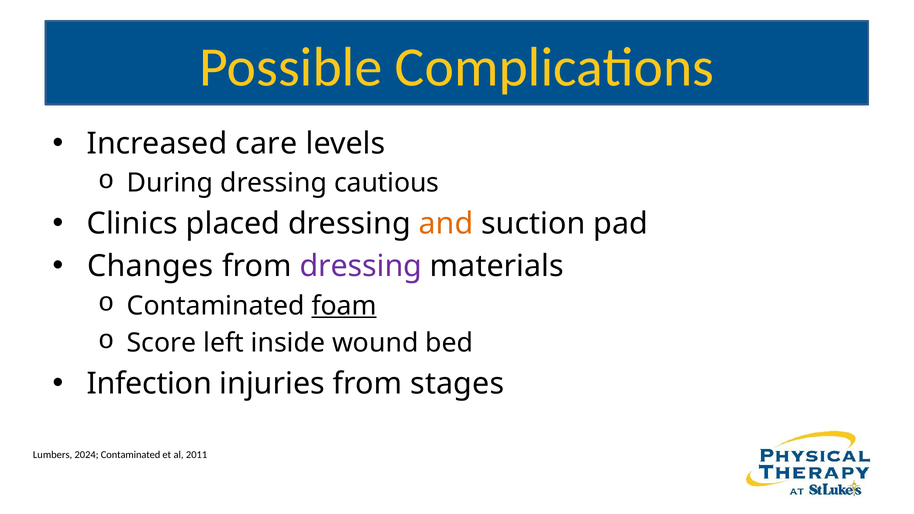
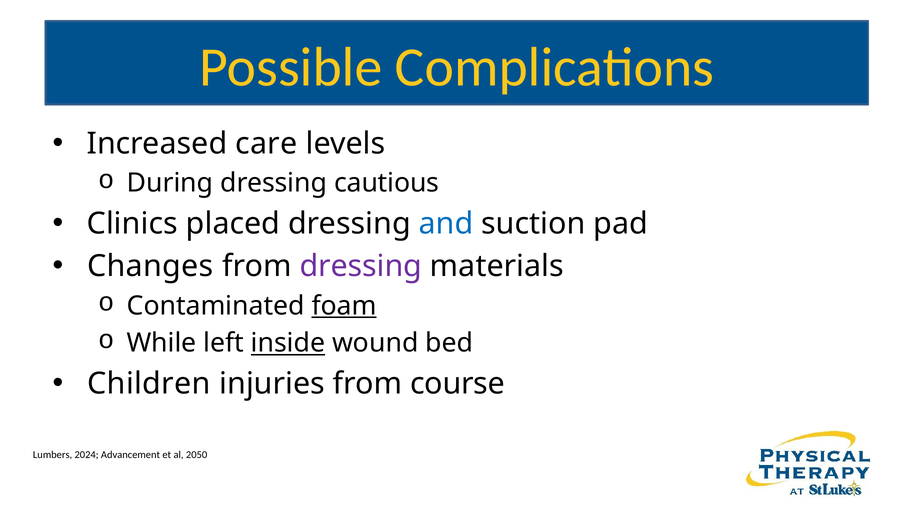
and colour: orange -> blue
Score: Score -> While
inside underline: none -> present
Infection: Infection -> Children
stages: stages -> course
2024 Contaminated: Contaminated -> Advancement
2011: 2011 -> 2050
